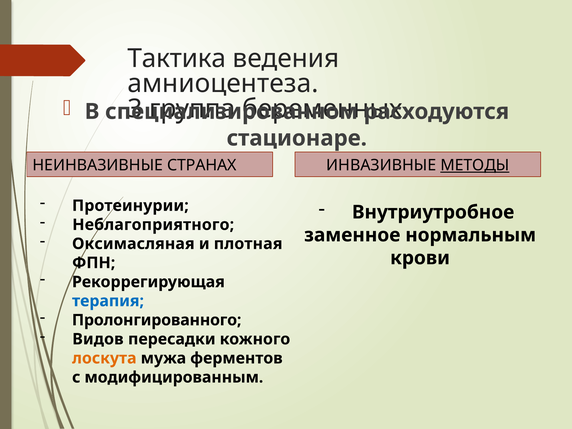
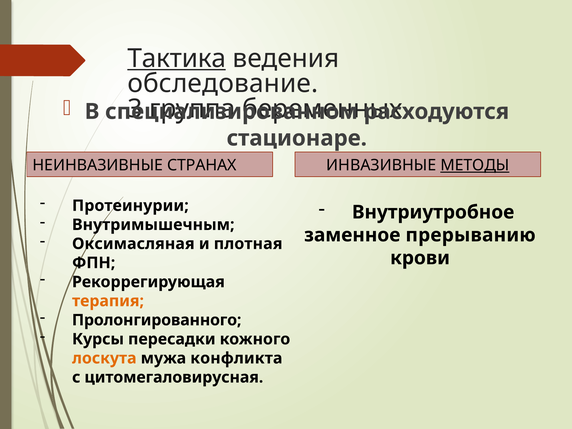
Тактика underline: none -> present
амниоцентеза: амниоцентеза -> обследование
Неблагоприятного: Неблагоприятного -> Внутримышечным
нормальным: нормальным -> прерыванию
терапия colour: blue -> orange
Видов: Видов -> Курсы
ферментов: ферментов -> конфликта
модифицированным: модифицированным -> цитомегаловирусная
